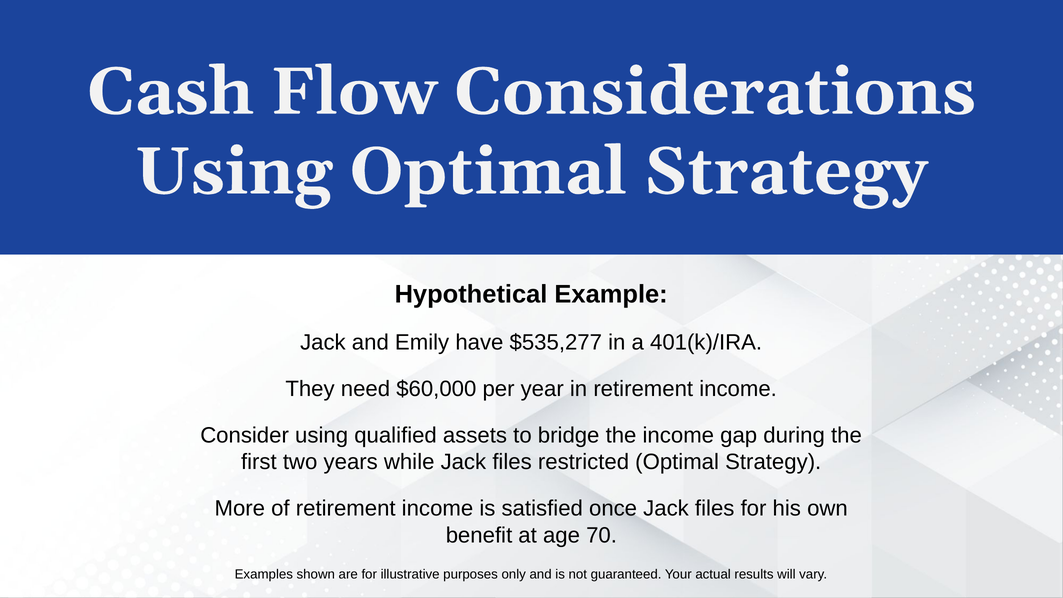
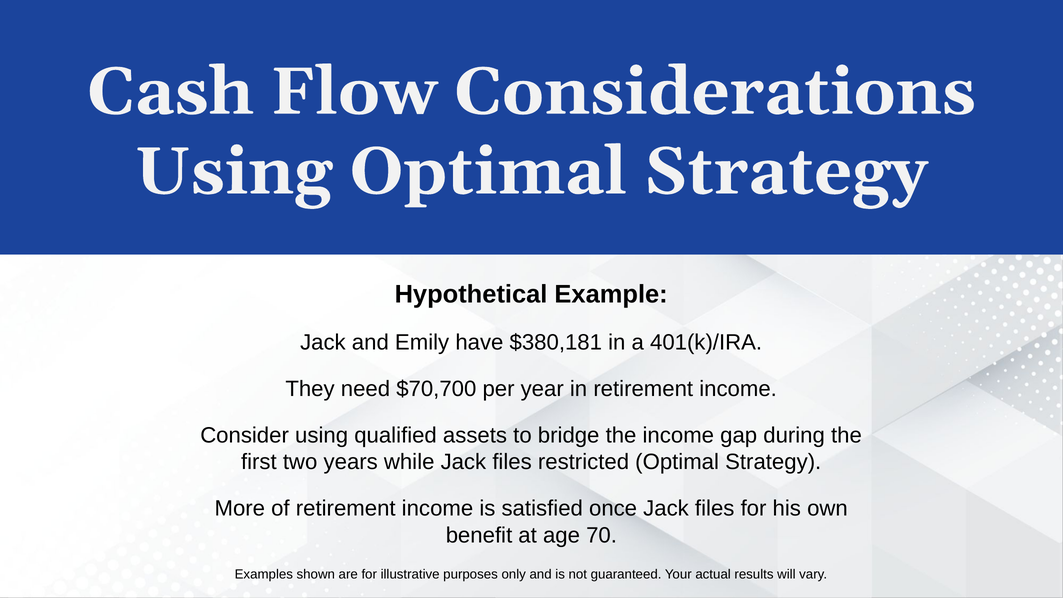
$535,277: $535,277 -> $380,181
$60,000: $60,000 -> $70,700
